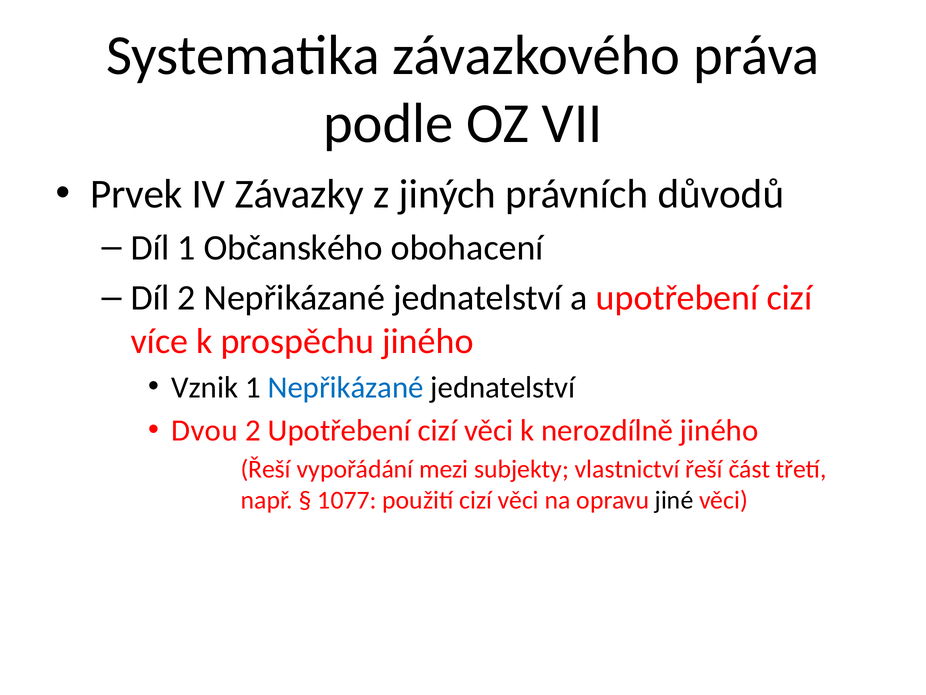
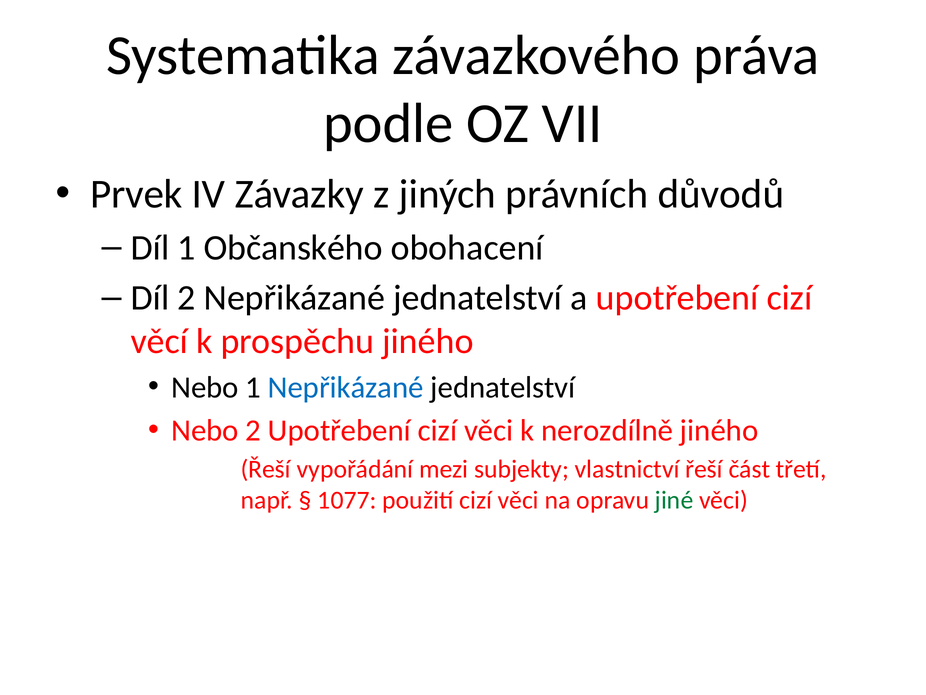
více: více -> věcí
Vznik at (205, 387): Vznik -> Nebo
Dvou at (205, 430): Dvou -> Nebo
jiné colour: black -> green
